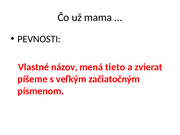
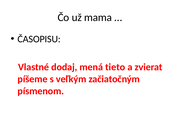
PEVNOSTI: PEVNOSTI -> ČASOPISU
názov: názov -> dodaj
